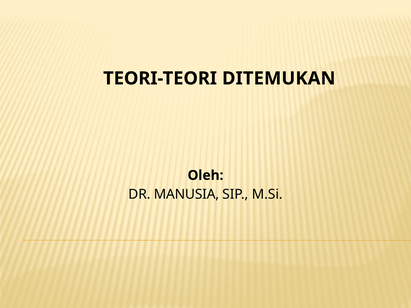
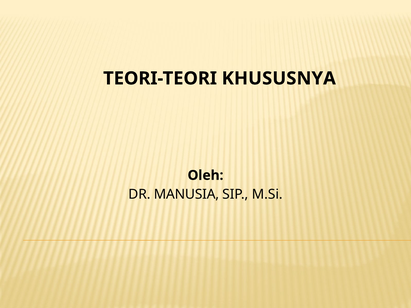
DITEMUKAN: DITEMUKAN -> KHUSUSNYA
